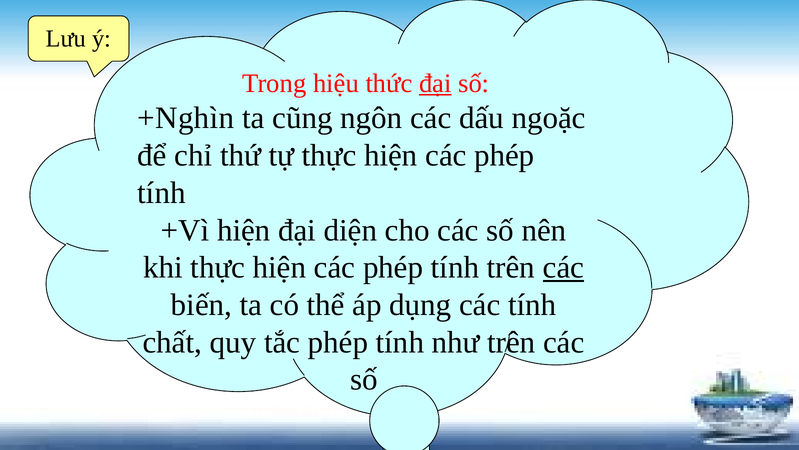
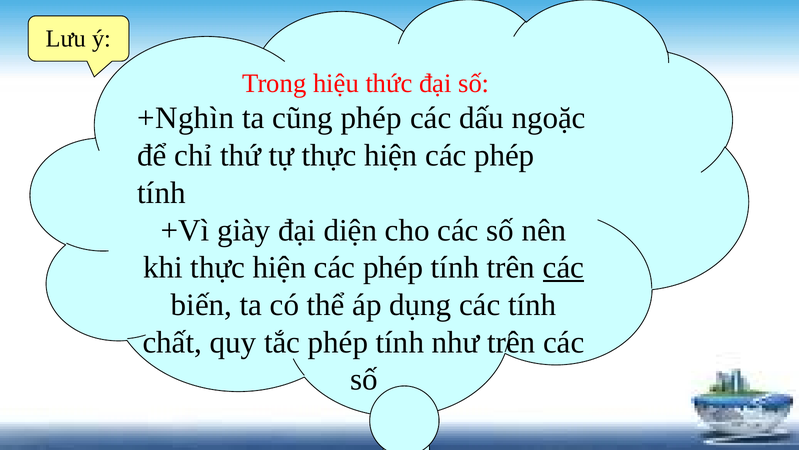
đại at (435, 83) underline: present -> none
cũng ngôn: ngôn -> phép
+Vì hiện: hiện -> giày
